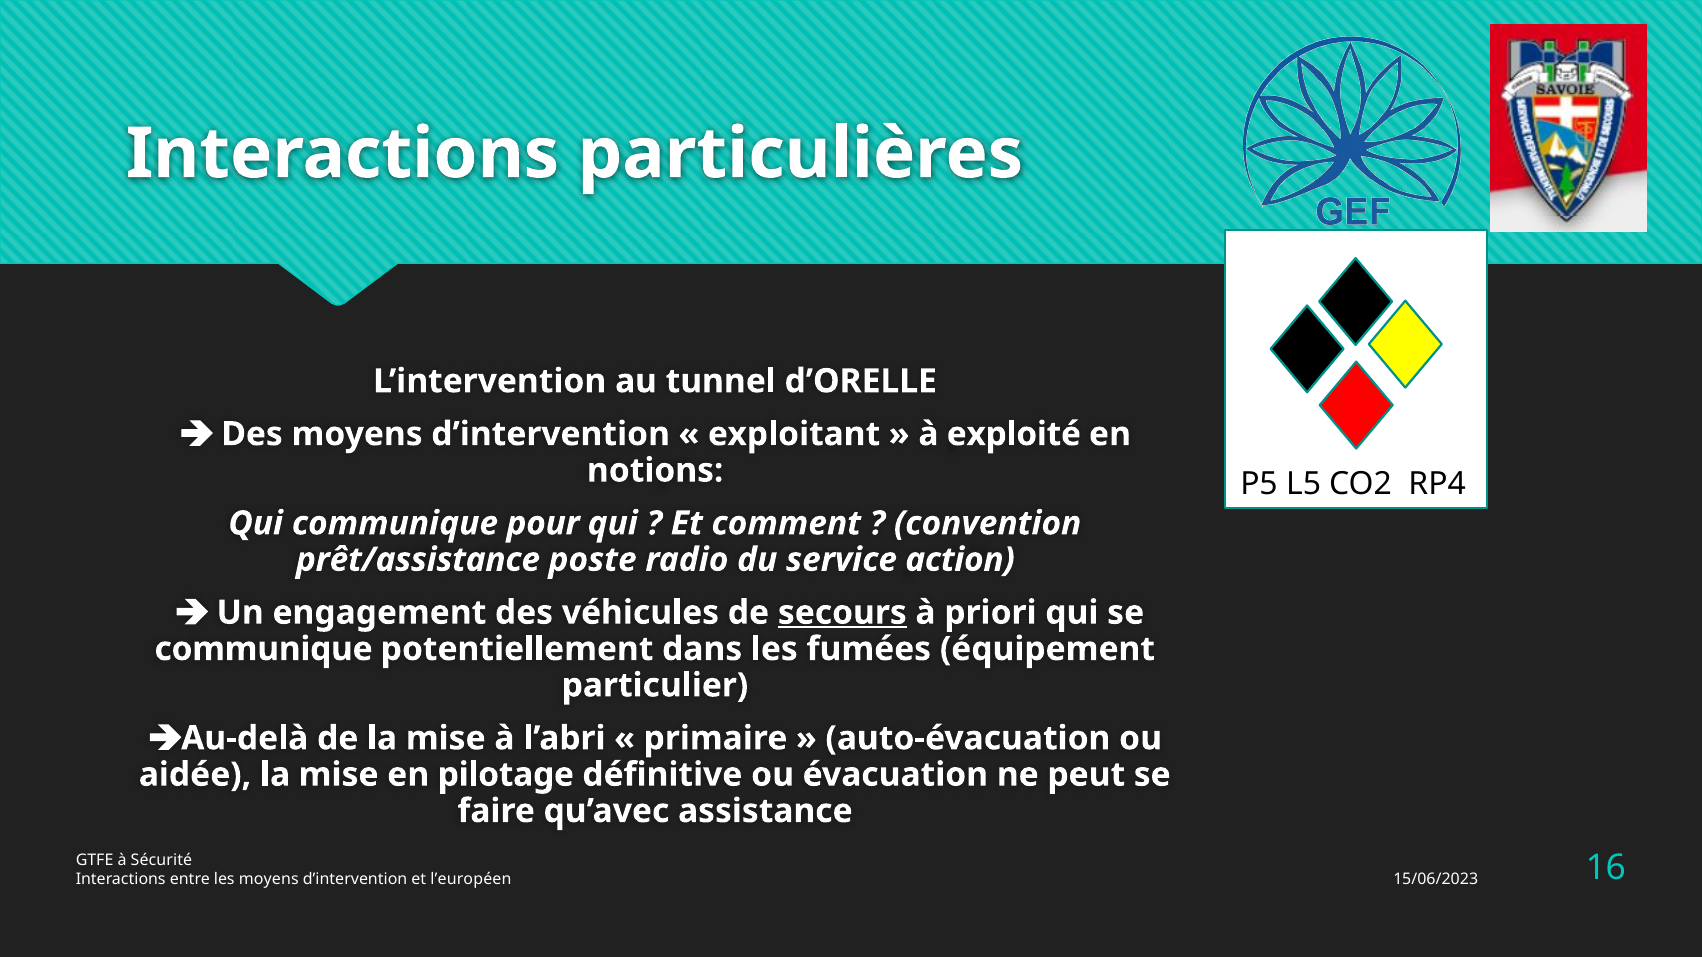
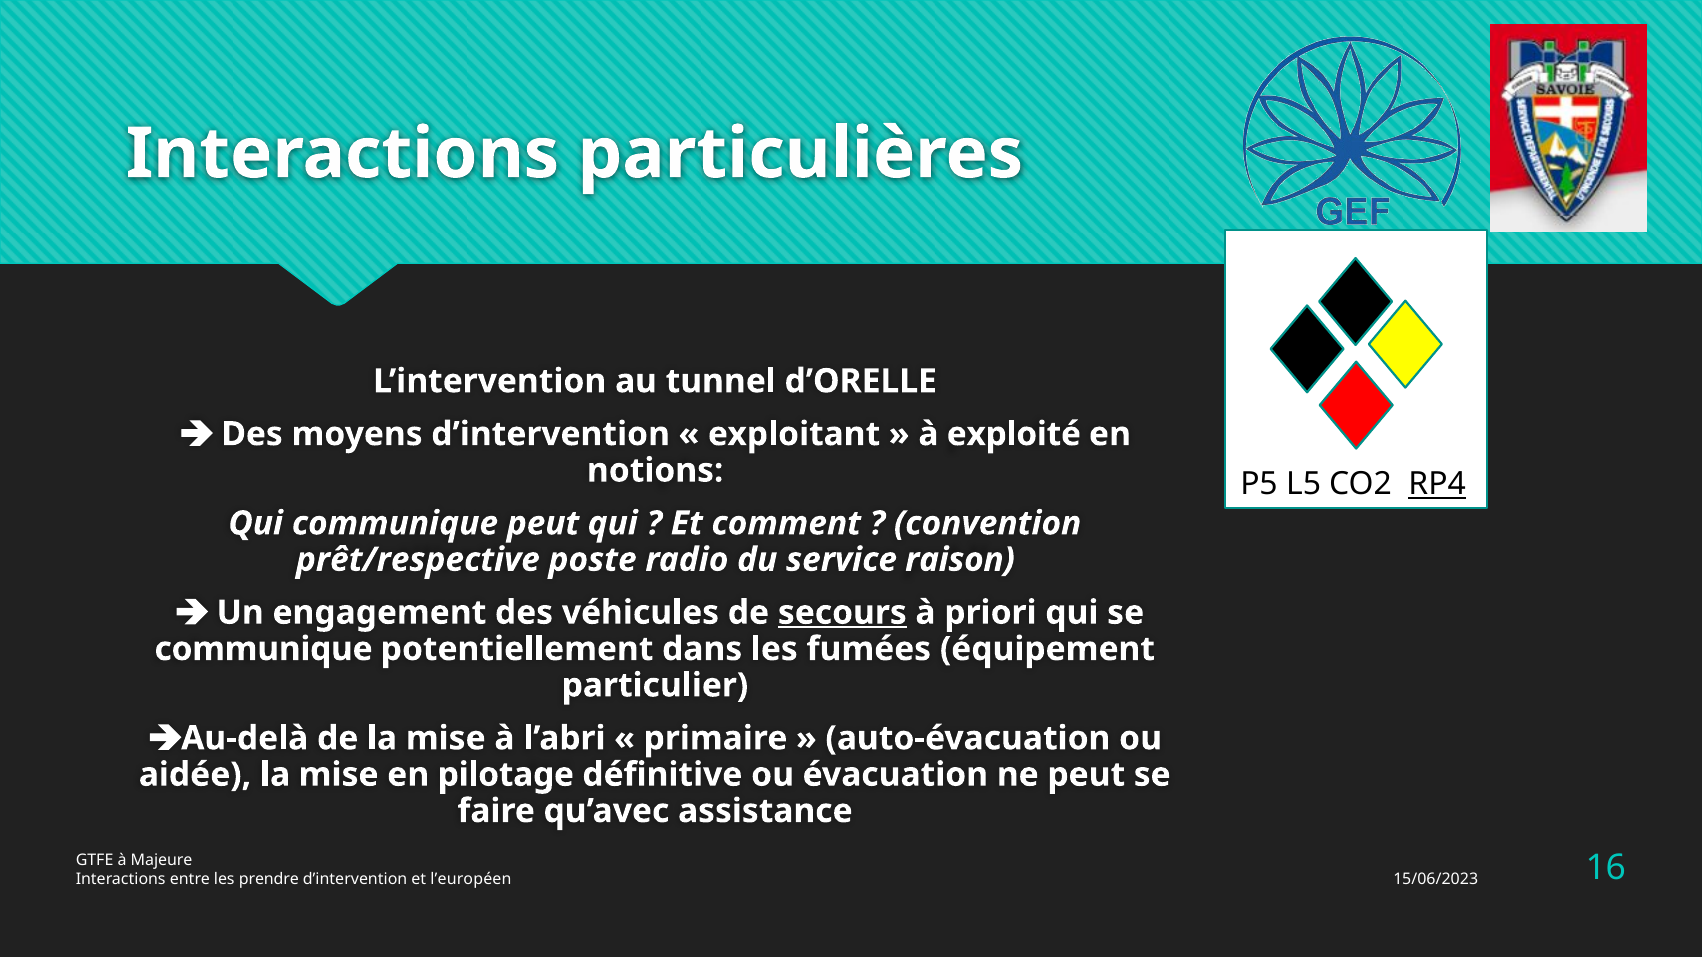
RP4 underline: none -> present
communique pour: pour -> peut
prêt/assistance: prêt/assistance -> prêt/respective
action: action -> raison
Sécurité: Sécurité -> Majeure
les moyens: moyens -> prendre
